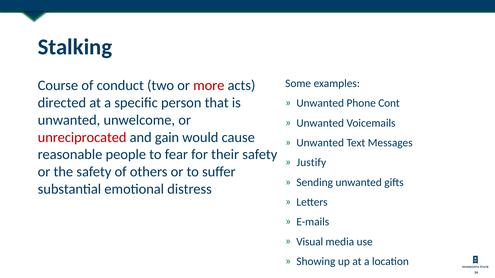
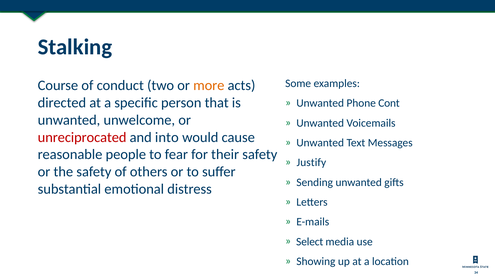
more colour: red -> orange
gain: gain -> into
Visual: Visual -> Select
